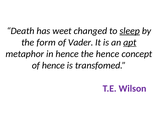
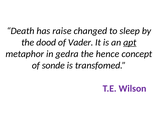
weet: weet -> raise
sleep underline: present -> none
form: form -> dood
in hence: hence -> gedra
of hence: hence -> sonde
